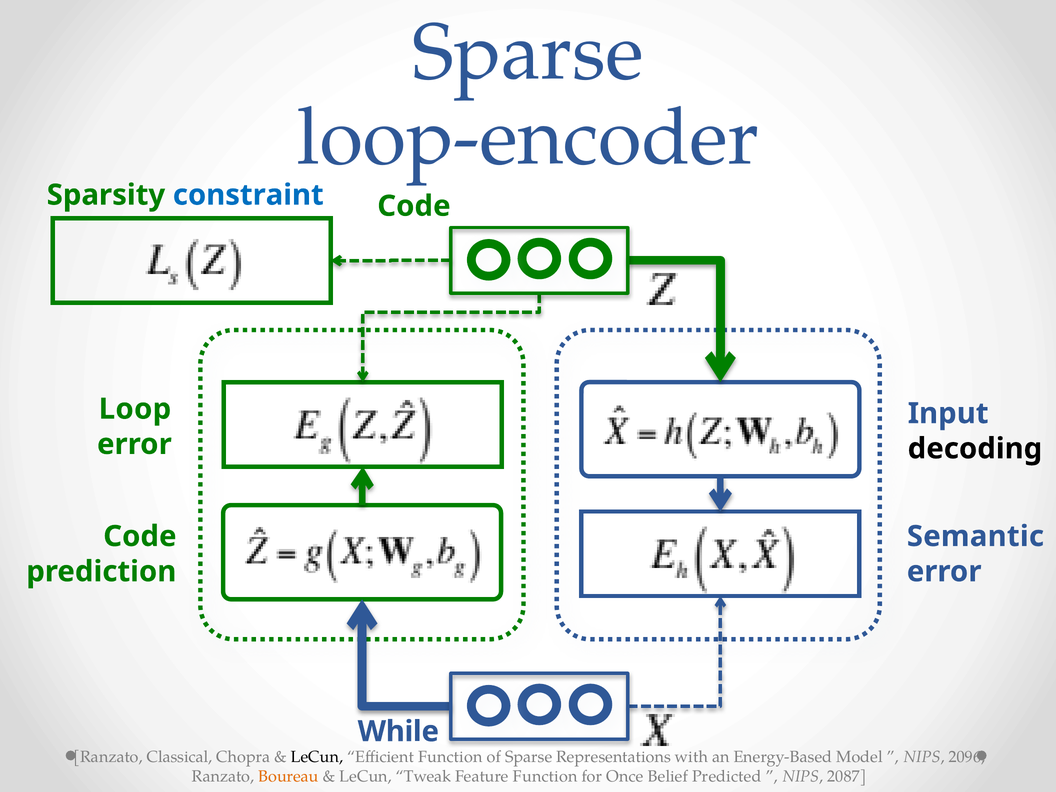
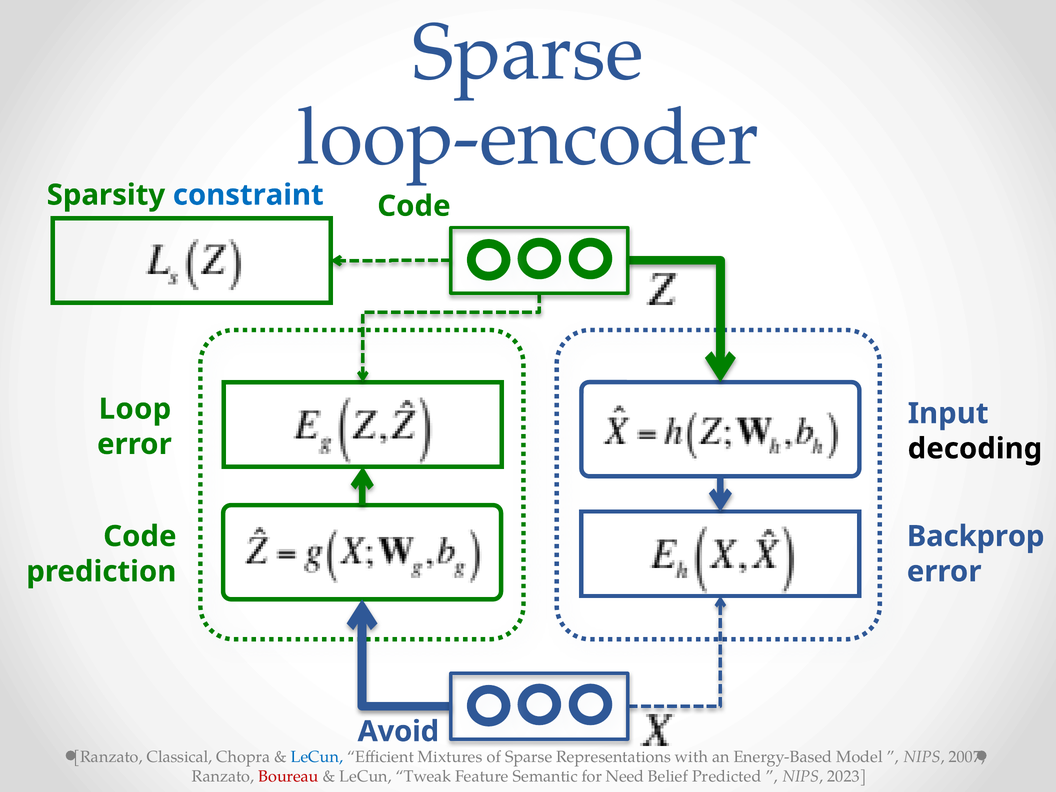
Semantic: Semantic -> Backprop
While: While -> Avoid
LeCun at (317, 757) colour: black -> blue
Efficient Function: Function -> Mixtures
2096: 2096 -> 2007
Boureau colour: orange -> red
Feature Function: Function -> Semantic
Once: Once -> Need
2087: 2087 -> 2023
